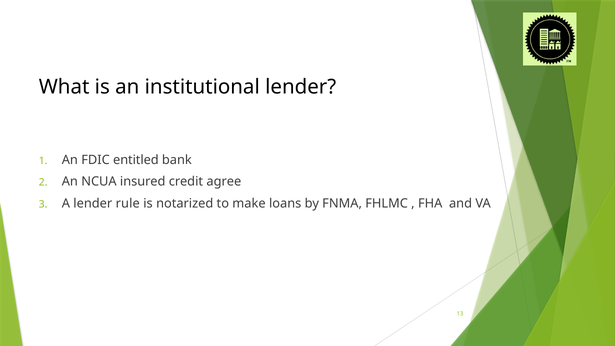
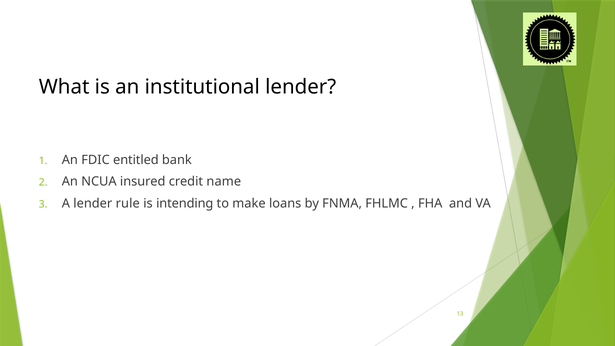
agree: agree -> name
notarized: notarized -> intending
